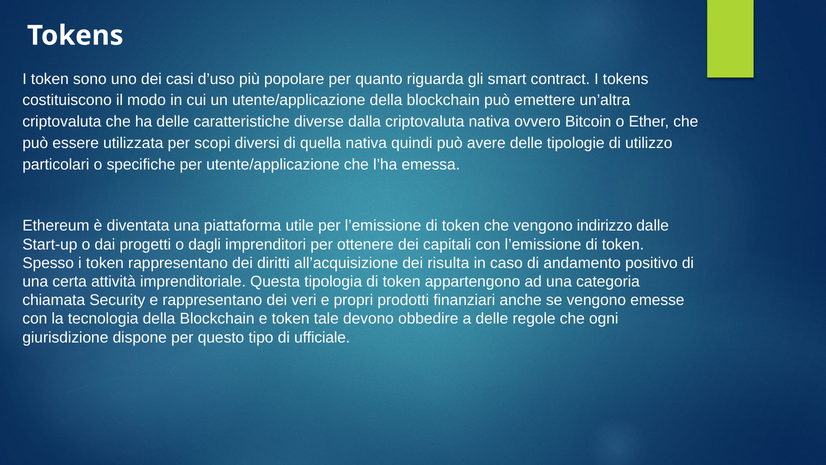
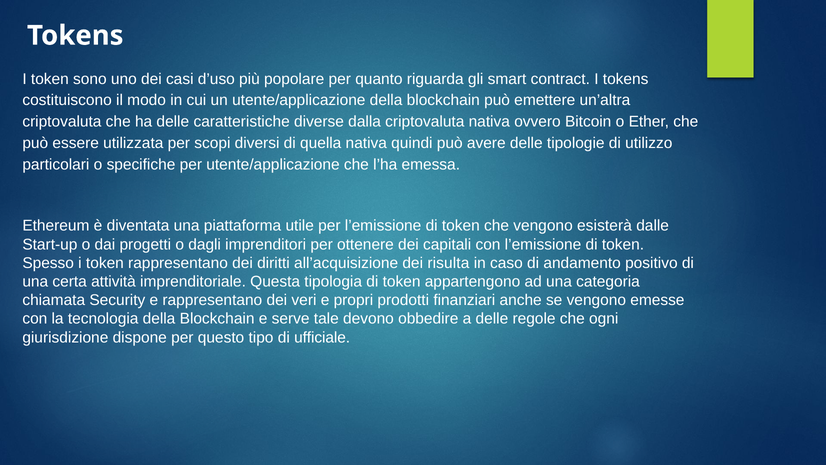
indirizzo: indirizzo -> esisterà
e token: token -> serve
